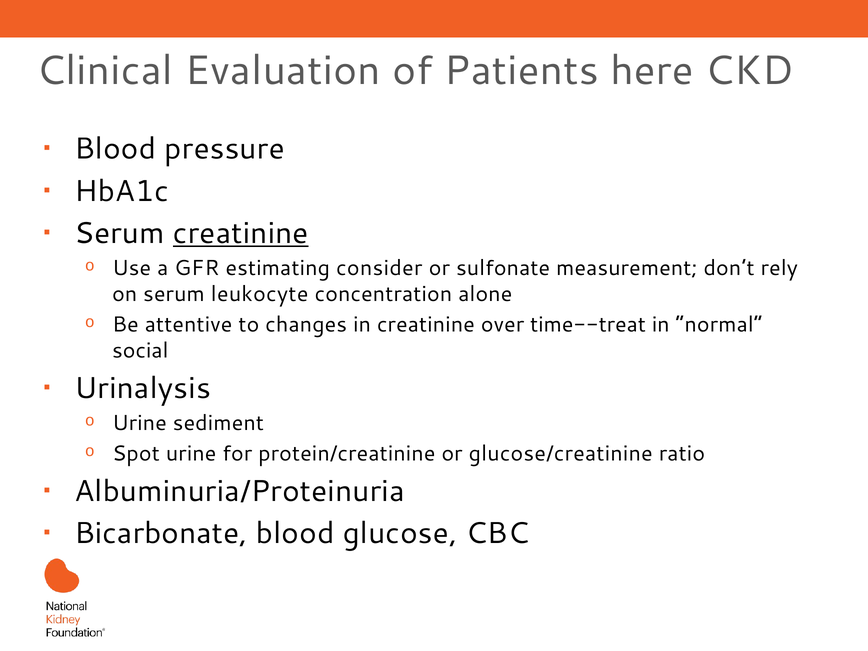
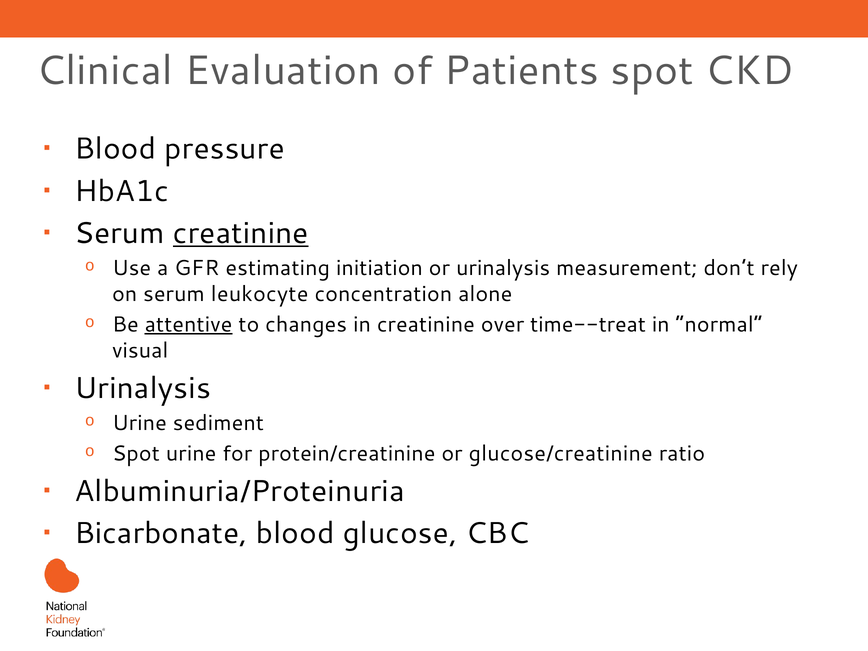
Patients here: here -> spot
consider: consider -> initiation
or sulfonate: sulfonate -> urinalysis
attentive underline: none -> present
social: social -> visual
